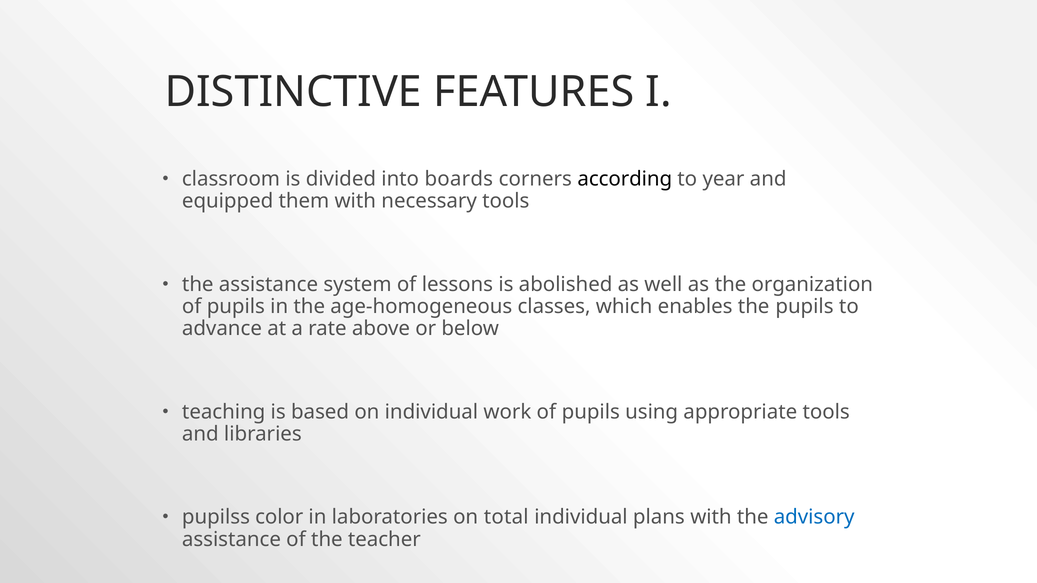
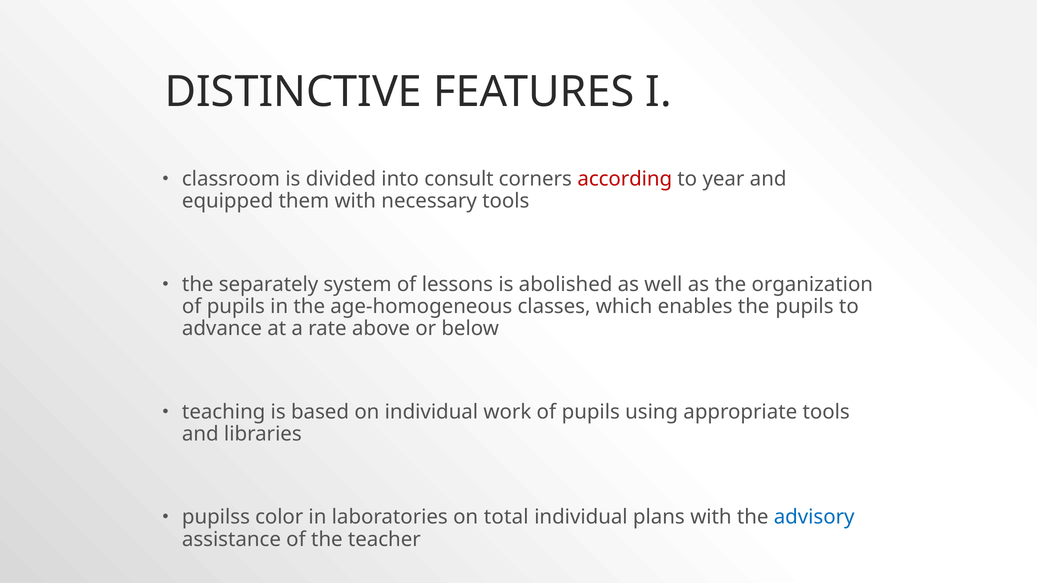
boards: boards -> consult
according colour: black -> red
the assistance: assistance -> separately
